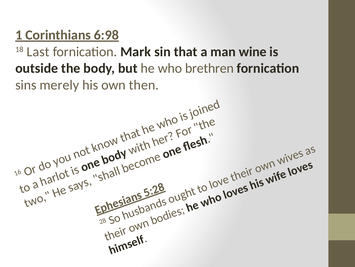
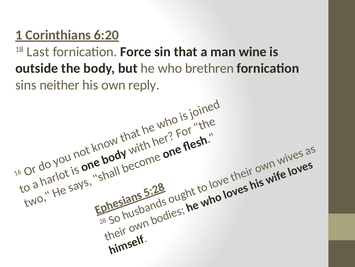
6:98: 6:98 -> 6:20
Mark: Mark -> Force
merely: merely -> neither
then: then -> reply
